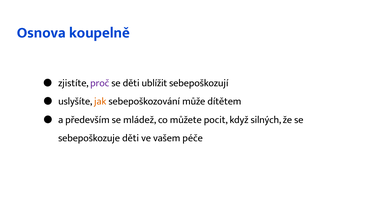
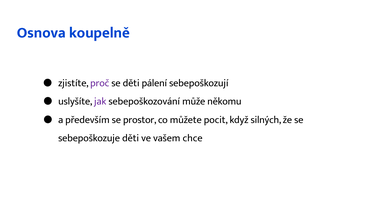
ublížit: ublížit -> pálení
jak colour: orange -> purple
dítětem: dítětem -> někomu
mládež: mládež -> prostor
péče: péče -> chce
